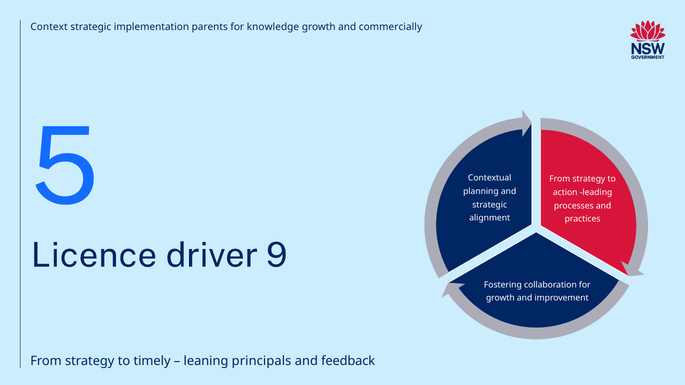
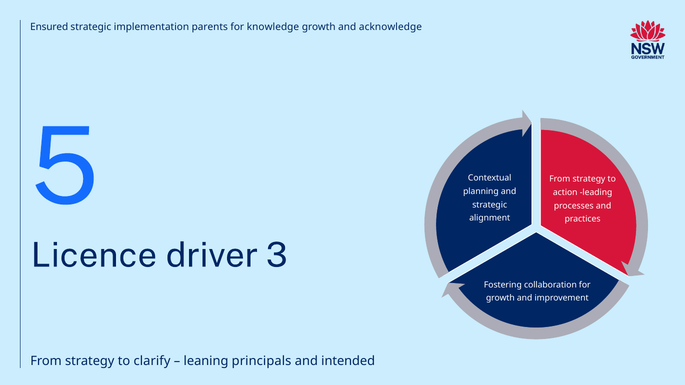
Context: Context -> Ensured
commercially: commercially -> acknowledge
9: 9 -> 3
timely: timely -> clarify
feedback: feedback -> intended
